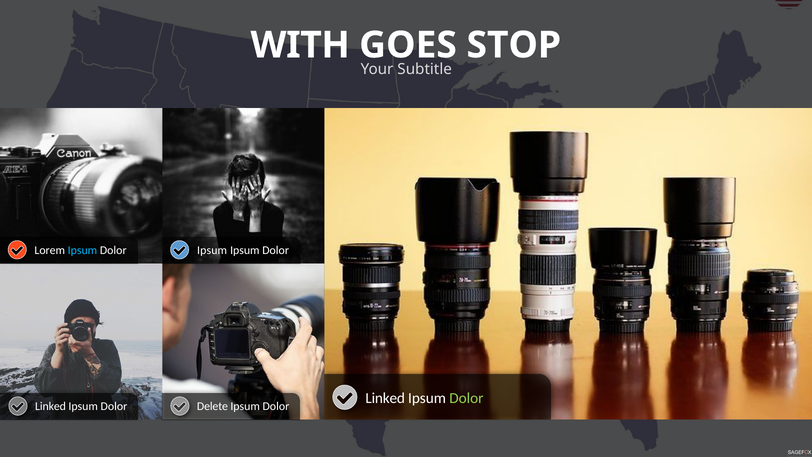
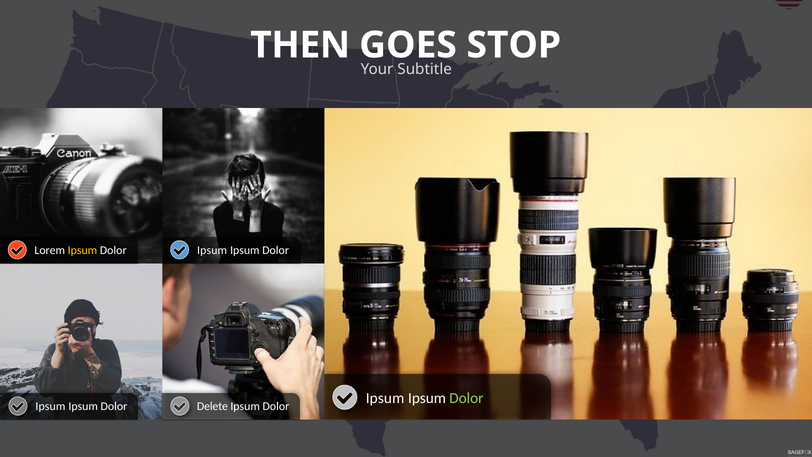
WITH: WITH -> THEN
Ipsum at (82, 250) colour: light blue -> yellow
Linked at (385, 398): Linked -> Ipsum
Linked at (51, 406): Linked -> Ipsum
